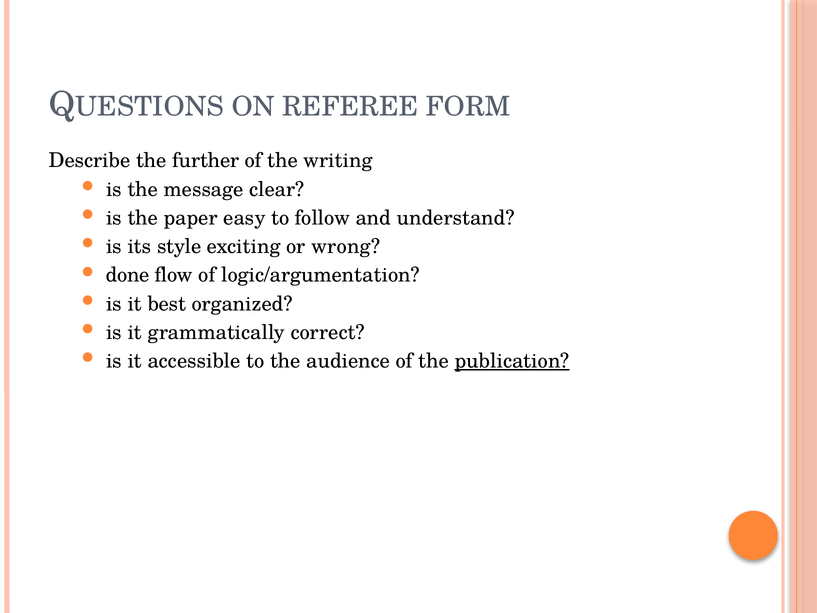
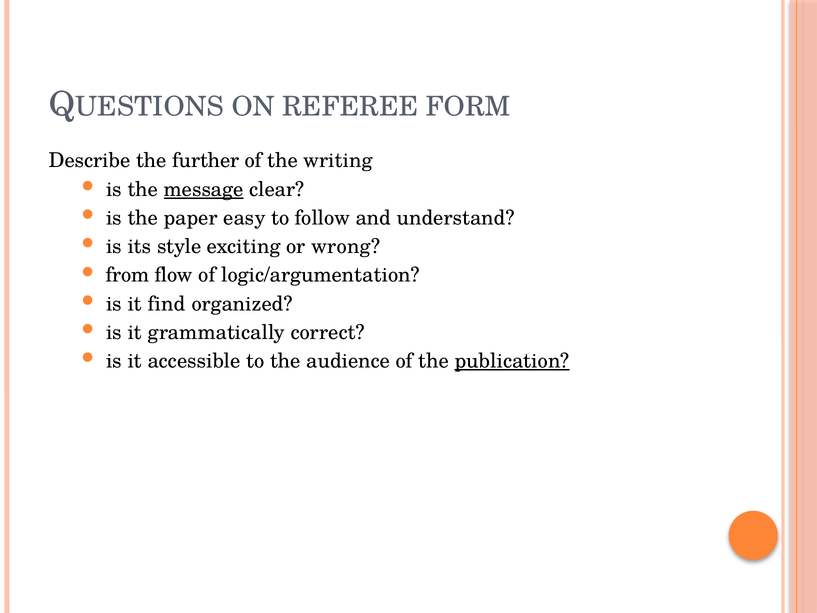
message underline: none -> present
done: done -> from
best: best -> find
